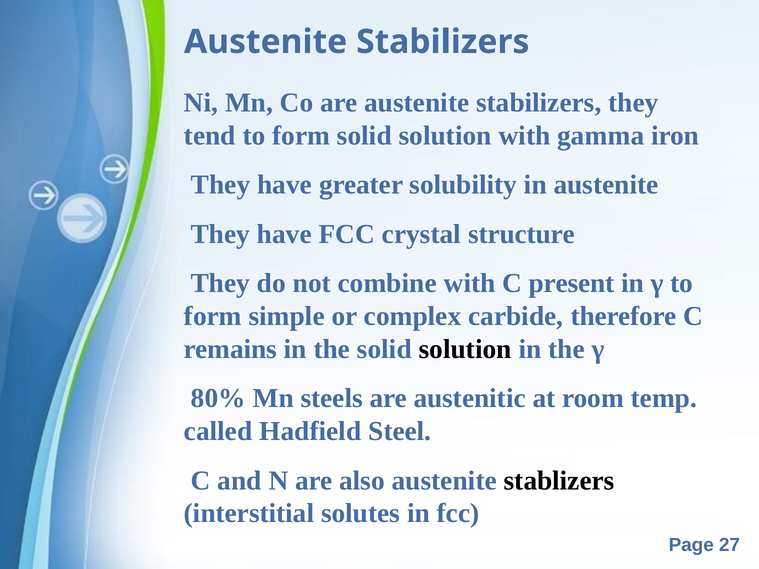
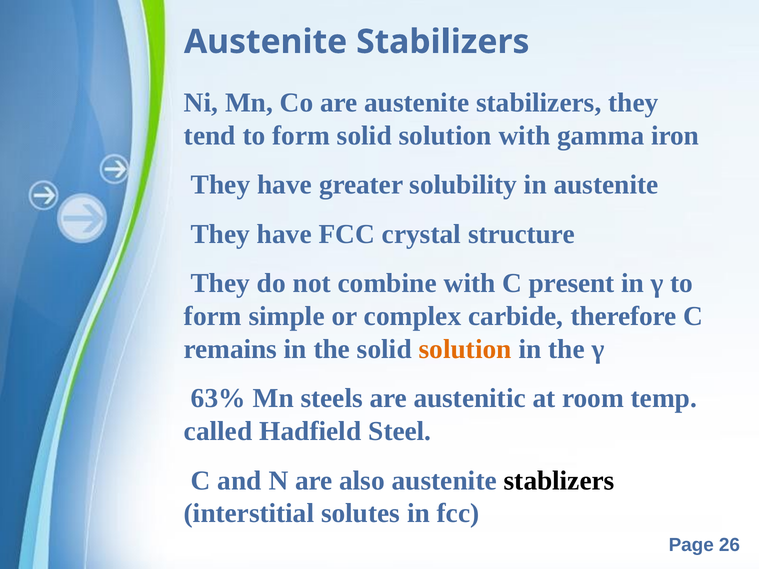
solution at (465, 349) colour: black -> orange
80%: 80% -> 63%
27: 27 -> 26
